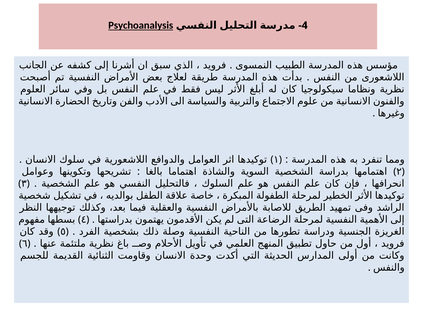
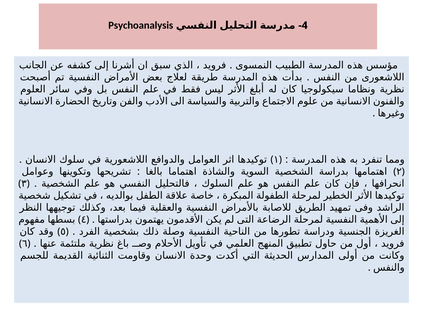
Psychoanalysis underline: present -> none
